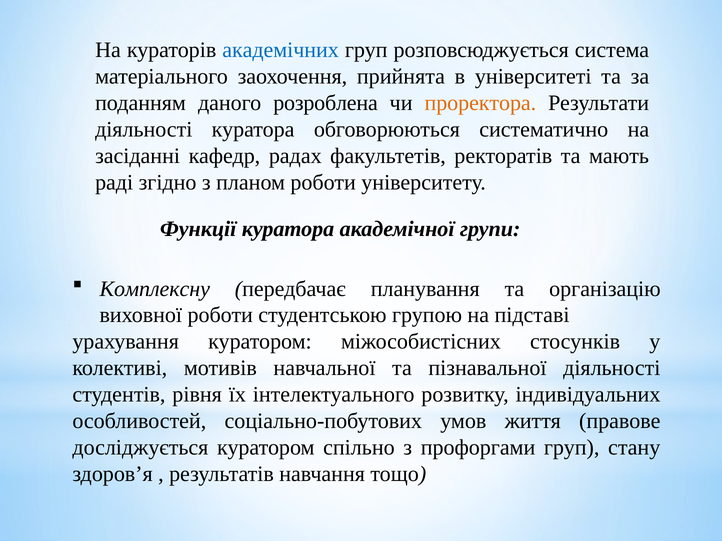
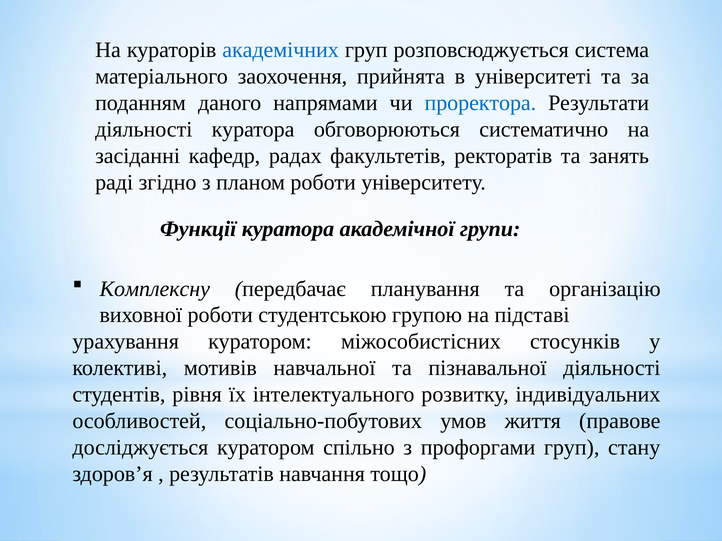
розроблена: розроблена -> напрямами
проректора colour: orange -> blue
мають: мають -> занять
